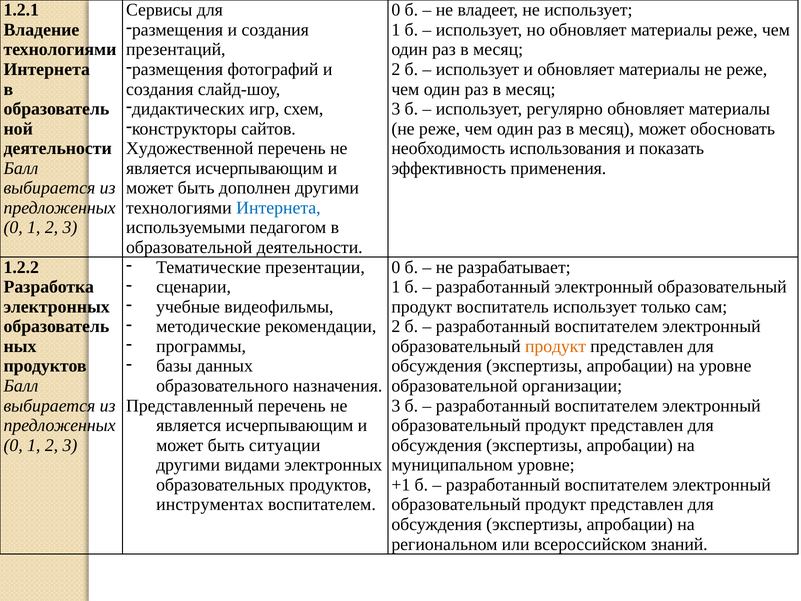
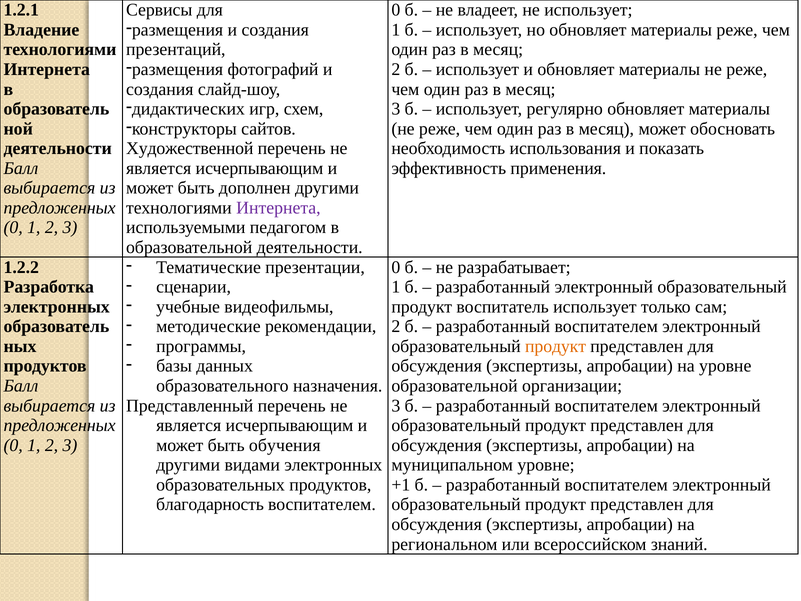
Интернета at (278, 208) colour: blue -> purple
ситуации: ситуации -> обучения
инструментах: инструментах -> благодарность
